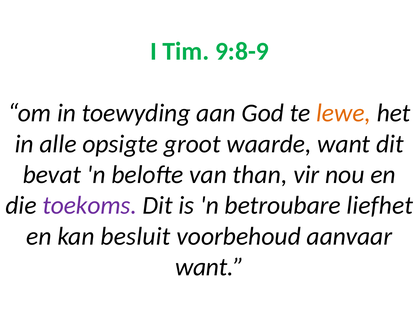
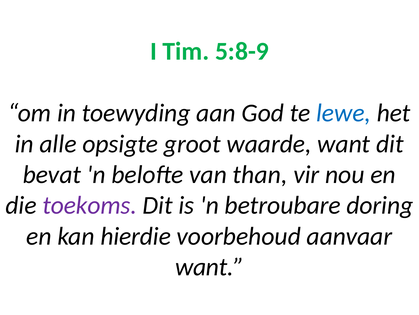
9:8-9: 9:8-9 -> 5:8-9
lewe colour: orange -> blue
liefhet: liefhet -> doring
besluit: besluit -> hierdie
